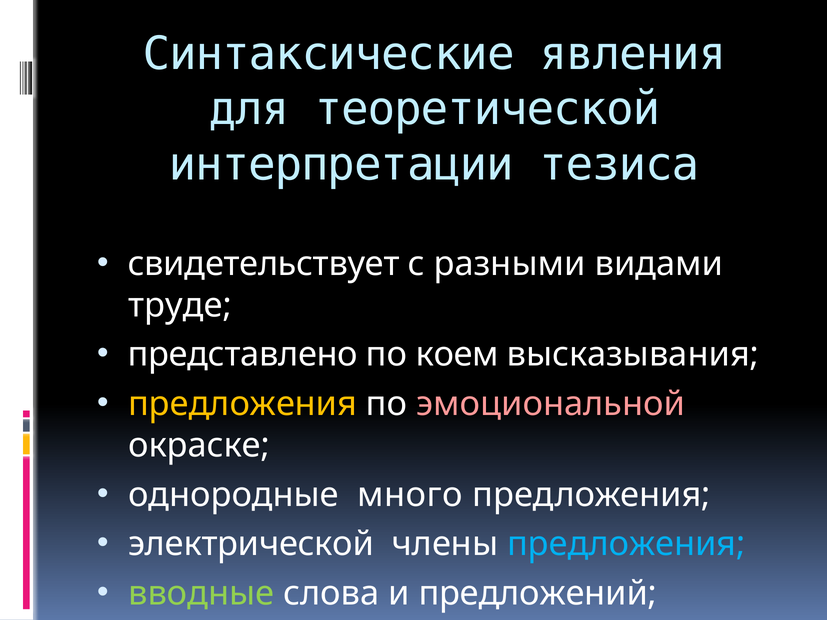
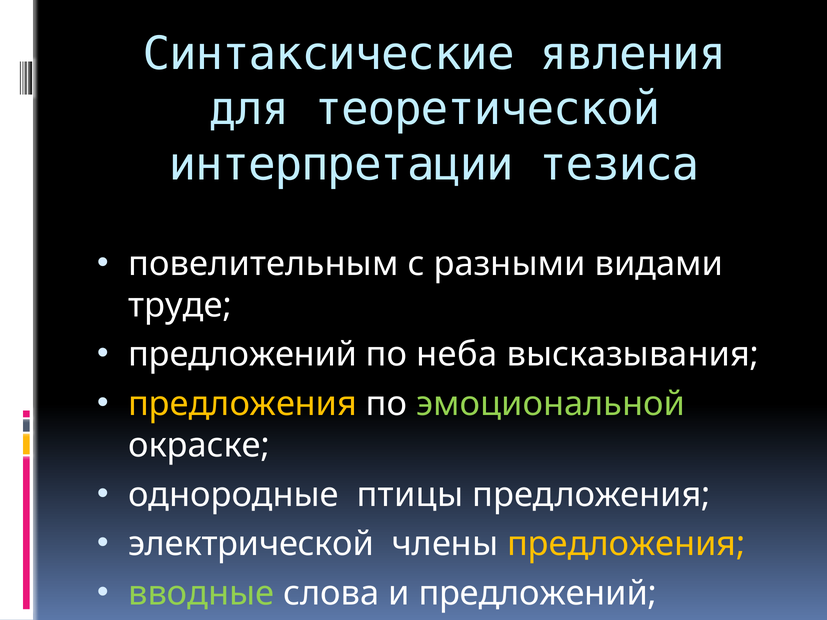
свидетельствует: свидетельствует -> повелительным
представлено at (243, 355): представлено -> предложений
коем: коем -> неба
эмоциональной colour: pink -> light green
много: много -> птицы
предложения at (626, 544) colour: light blue -> yellow
